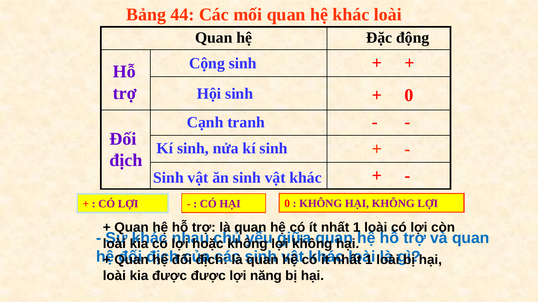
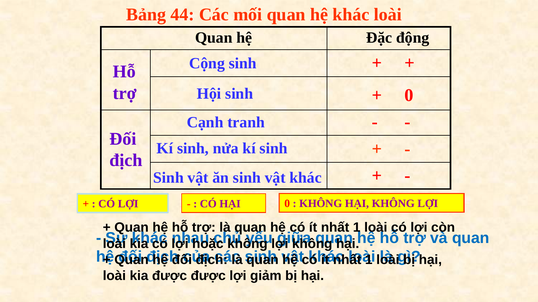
năng: năng -> giảm
